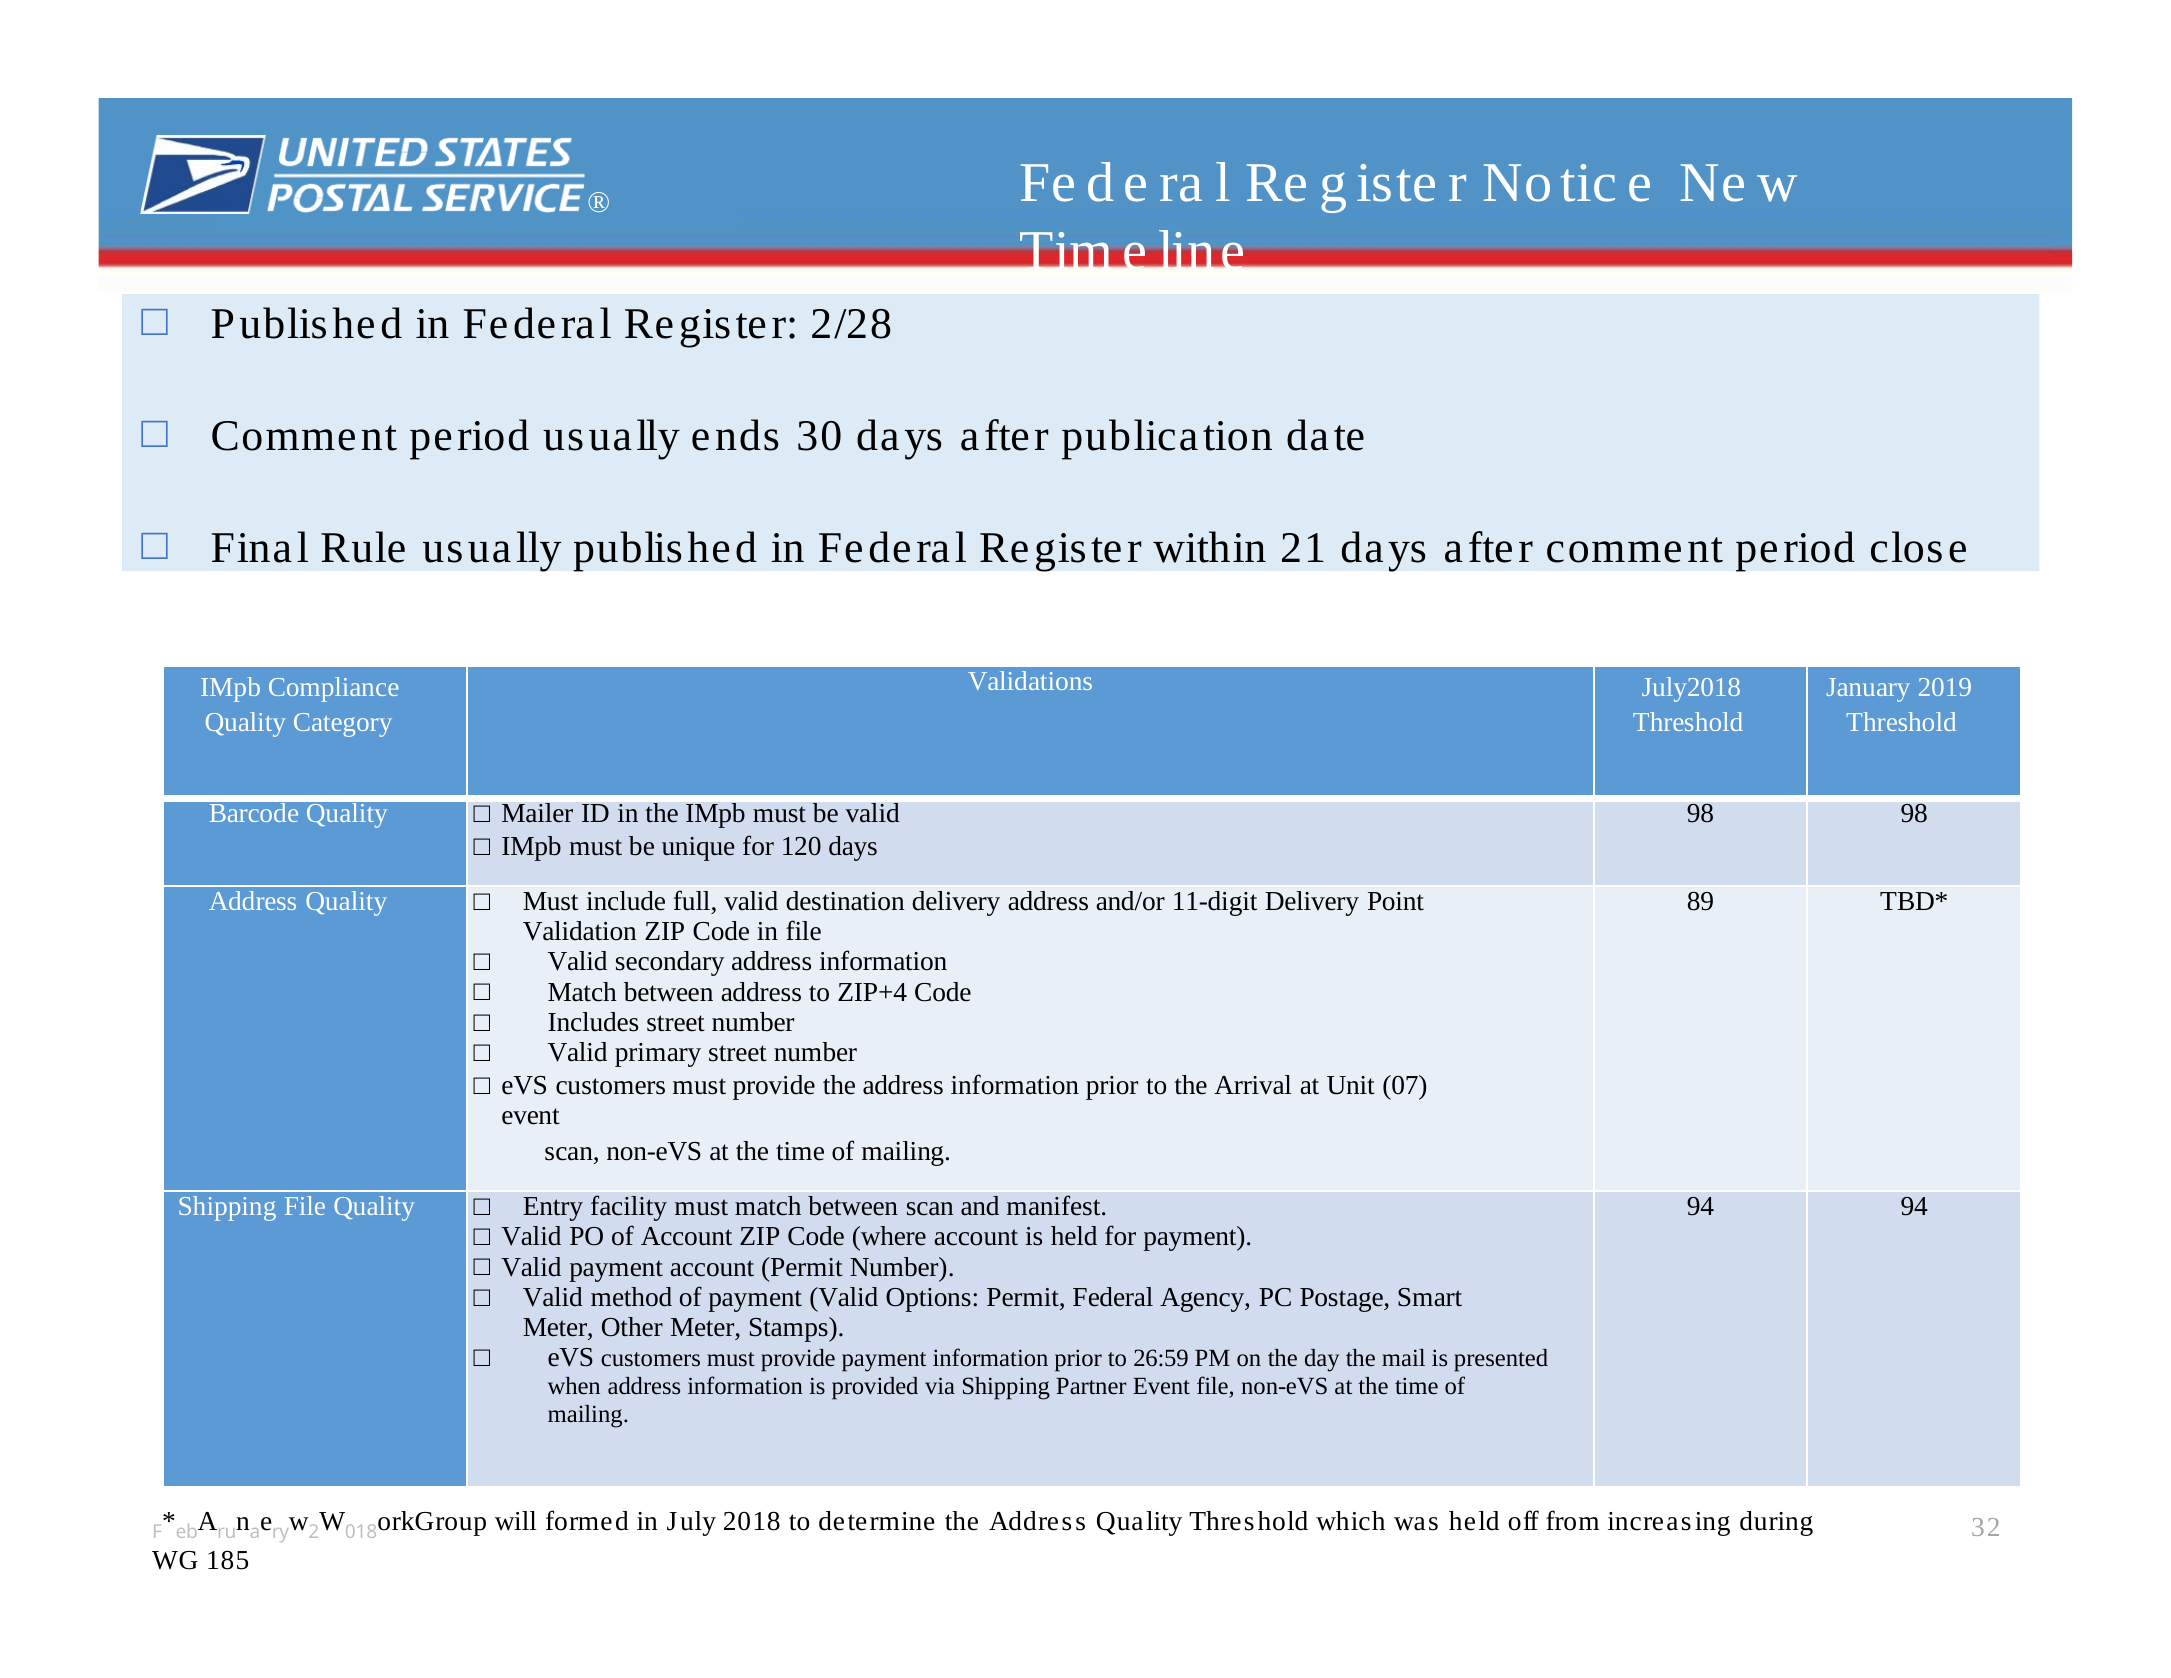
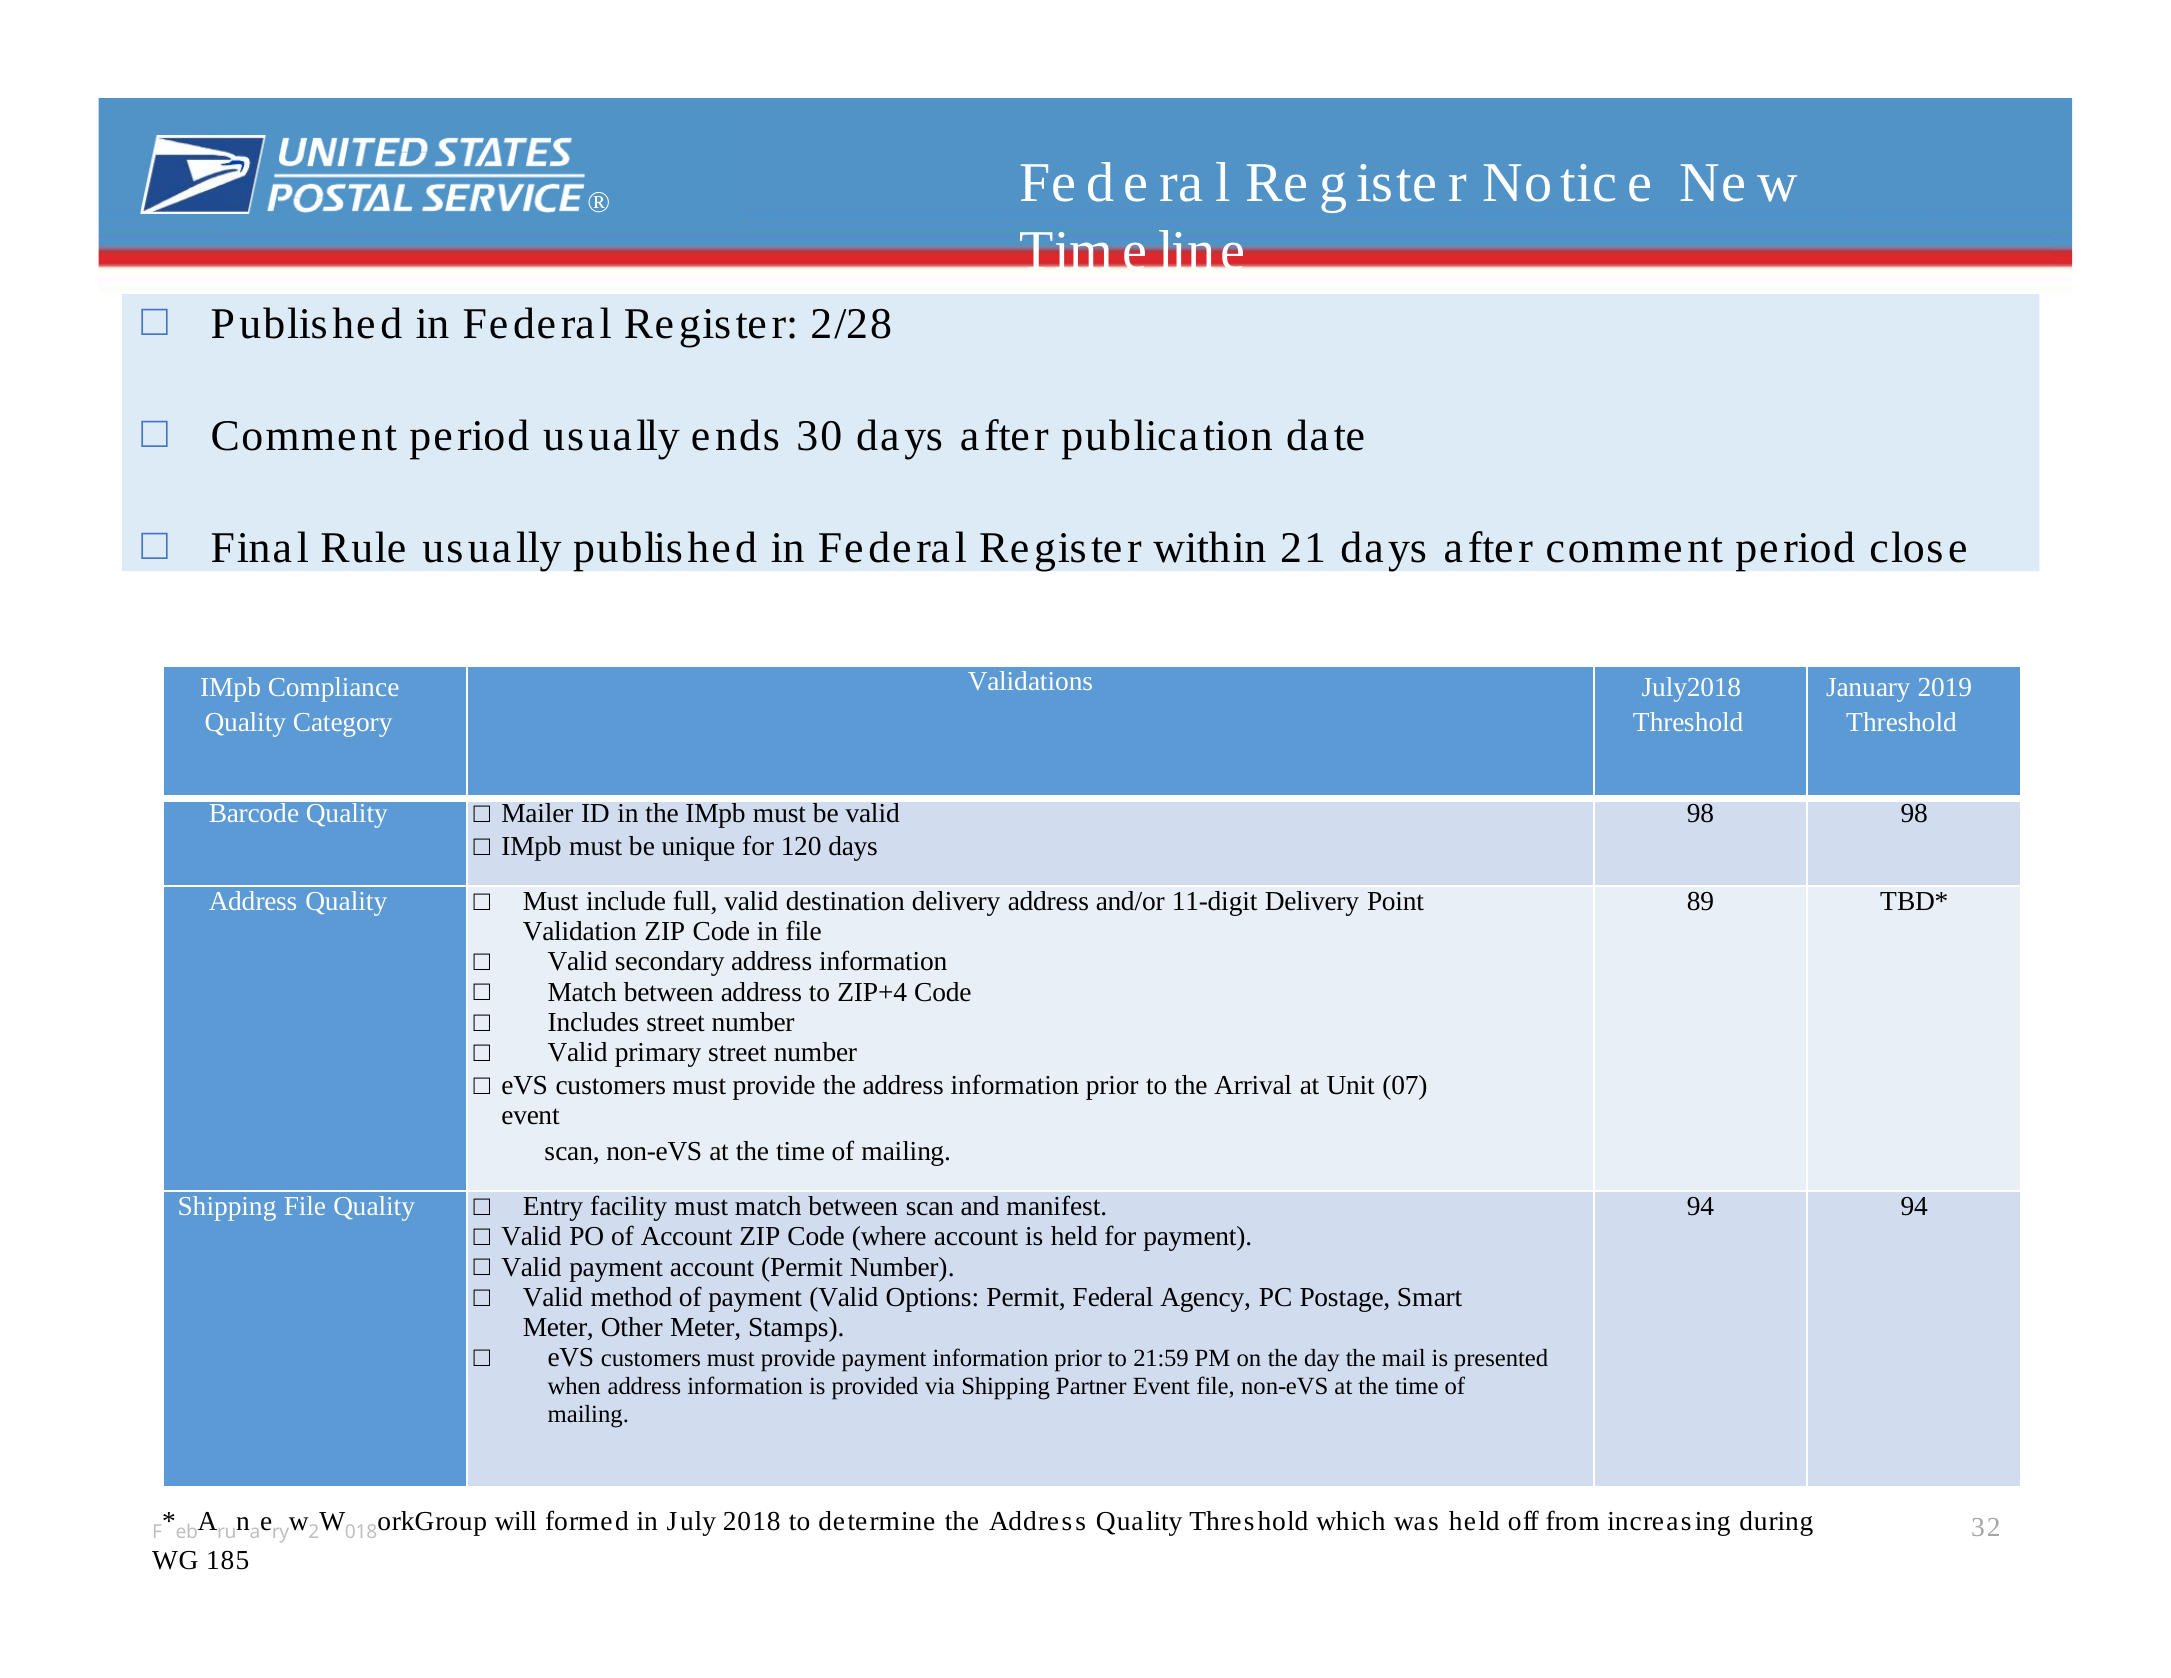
26:59: 26:59 -> 21:59
